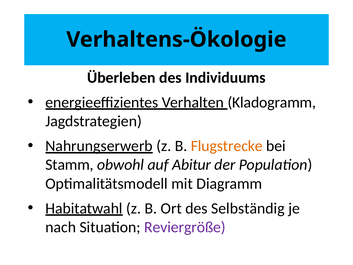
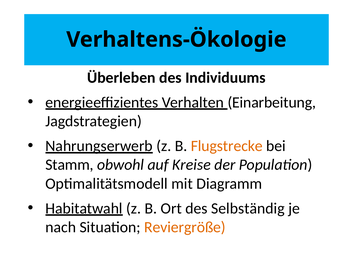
Kladogramm: Kladogramm -> Einarbeitung
Abitur: Abitur -> Kreise
Reviergröße colour: purple -> orange
